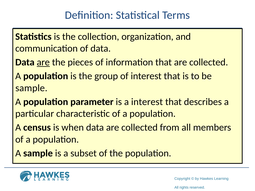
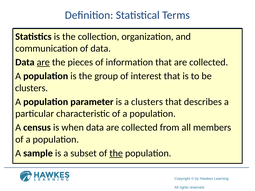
sample at (31, 88): sample -> clusters
a interest: interest -> clusters
the at (116, 153) underline: none -> present
